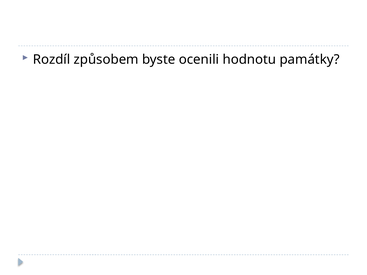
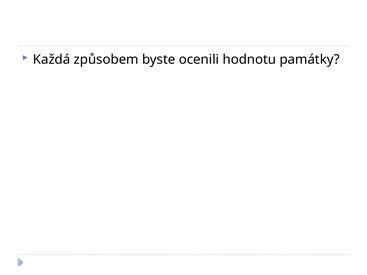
Rozdíl: Rozdíl -> Každá
